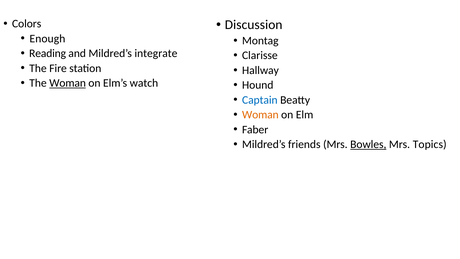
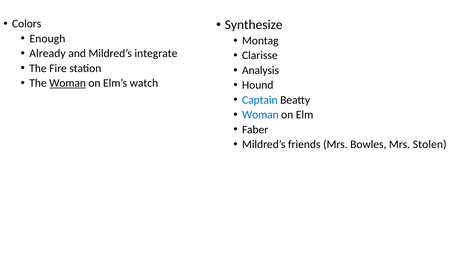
Discussion: Discussion -> Synthesize
Reading: Reading -> Already
Hallway: Hallway -> Analysis
Woman at (260, 115) colour: orange -> blue
Bowles underline: present -> none
Topics: Topics -> Stolen
